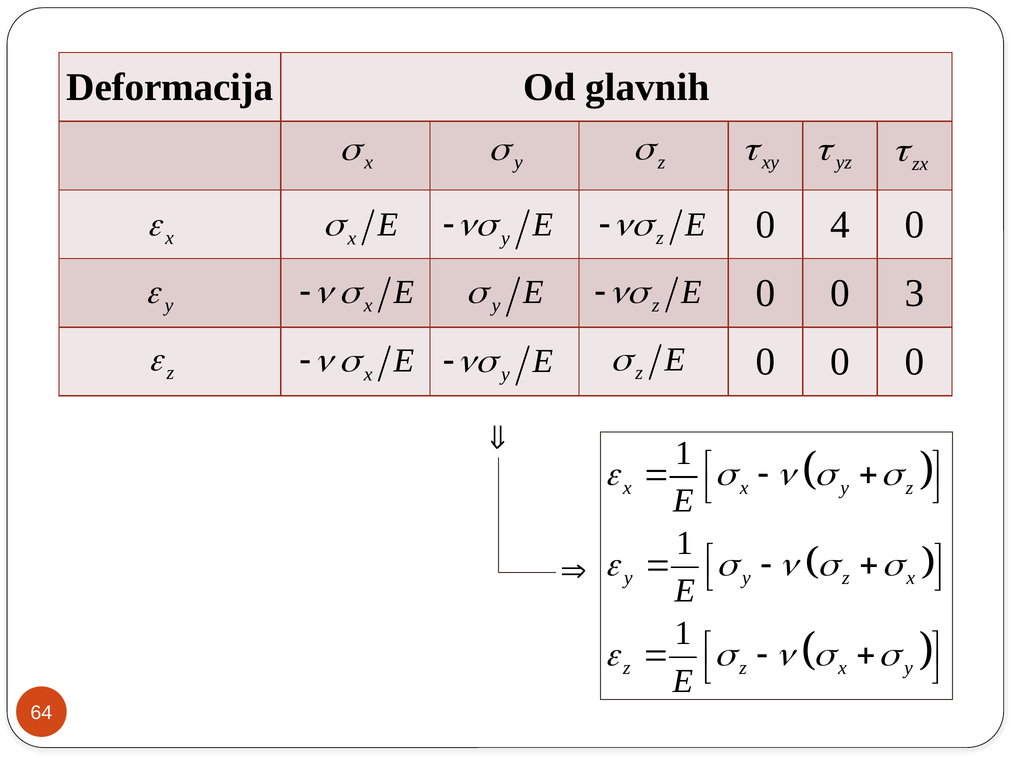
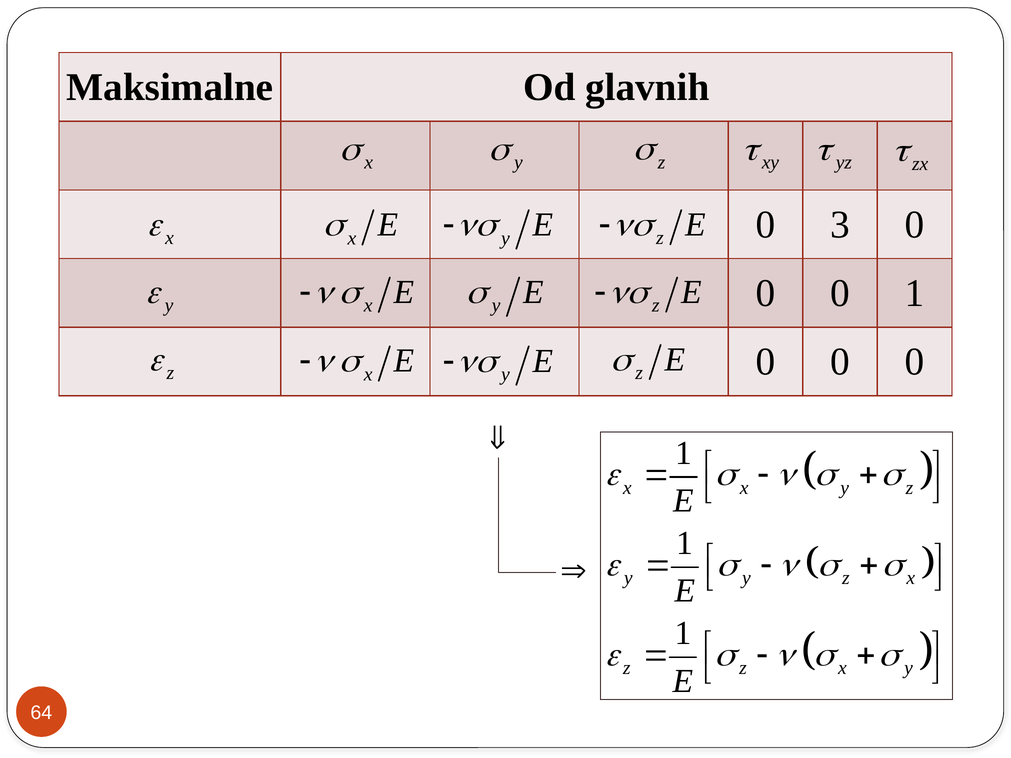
Deformacija: Deformacija -> Maksimalne
4: 4 -> 3
0 3: 3 -> 1
